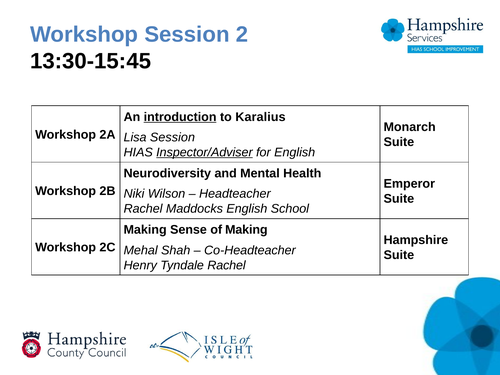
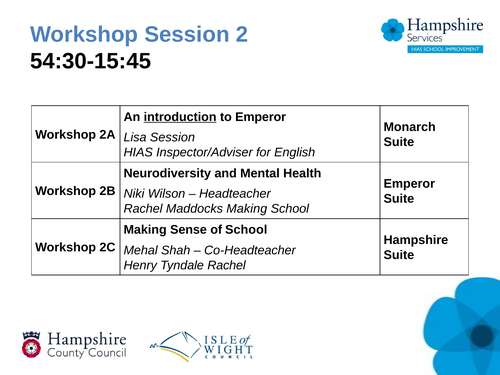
13:30-15:45: 13:30-15:45 -> 54:30-15:45
to Karalius: Karalius -> Emperor
Inspector/Adviser underline: present -> none
Maddocks English: English -> Making
of Making: Making -> School
